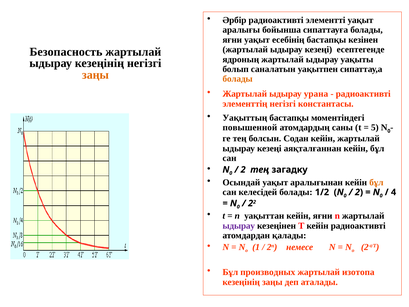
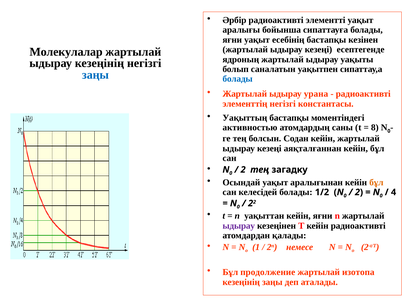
Безопасность: Безопасность -> Молекулалар
заңы at (95, 75) colour: orange -> blue
болады at (238, 79) colour: orange -> blue
повышенной: повышенной -> активностью
5: 5 -> 8
производных: производных -> продолжение
